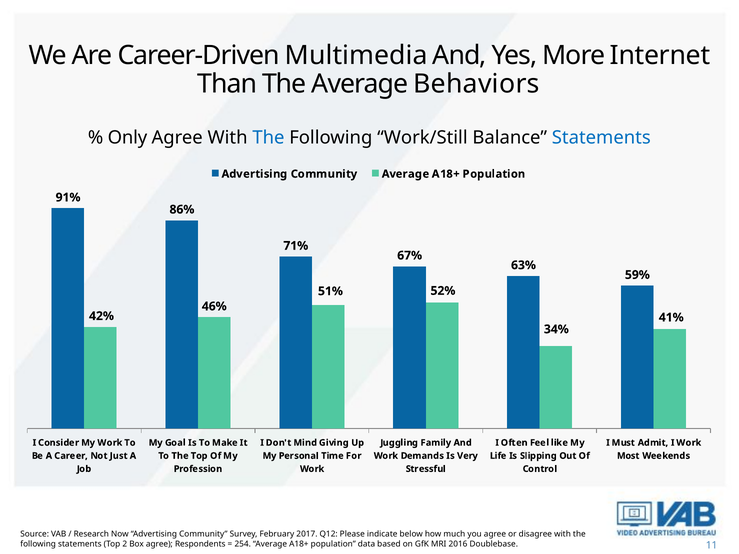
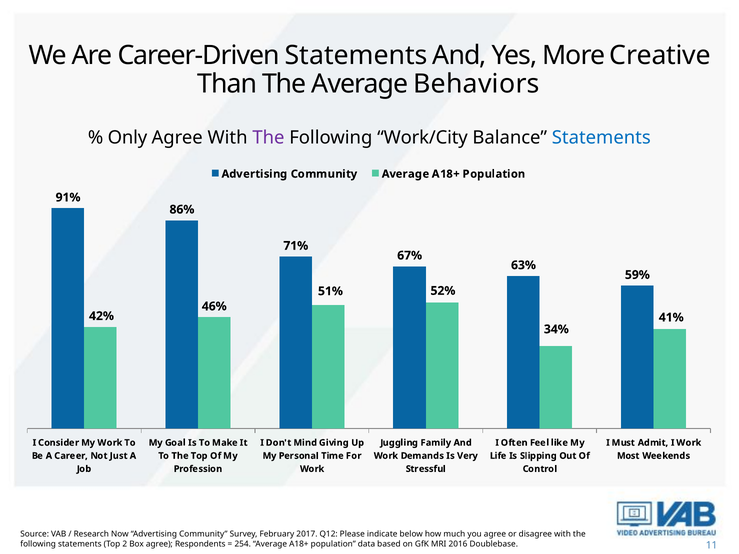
Career-Driven Multimedia: Multimedia -> Statements
Internet: Internet -> Creative
The at (268, 138) colour: blue -> purple
Work/Still: Work/Still -> Work/City
